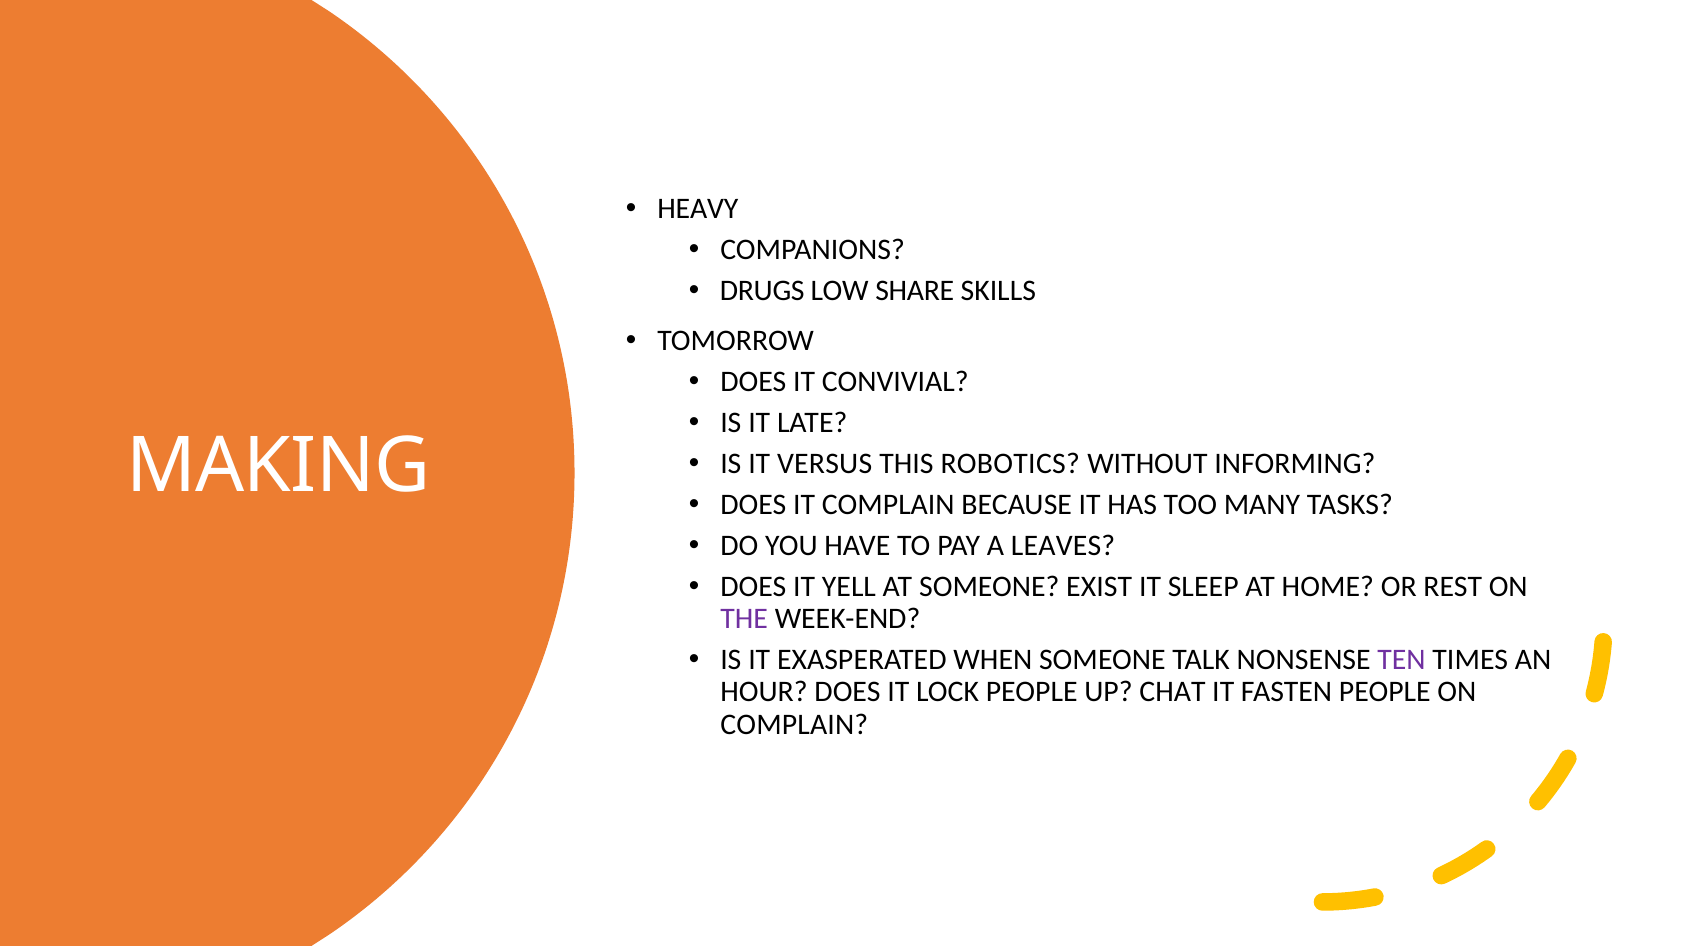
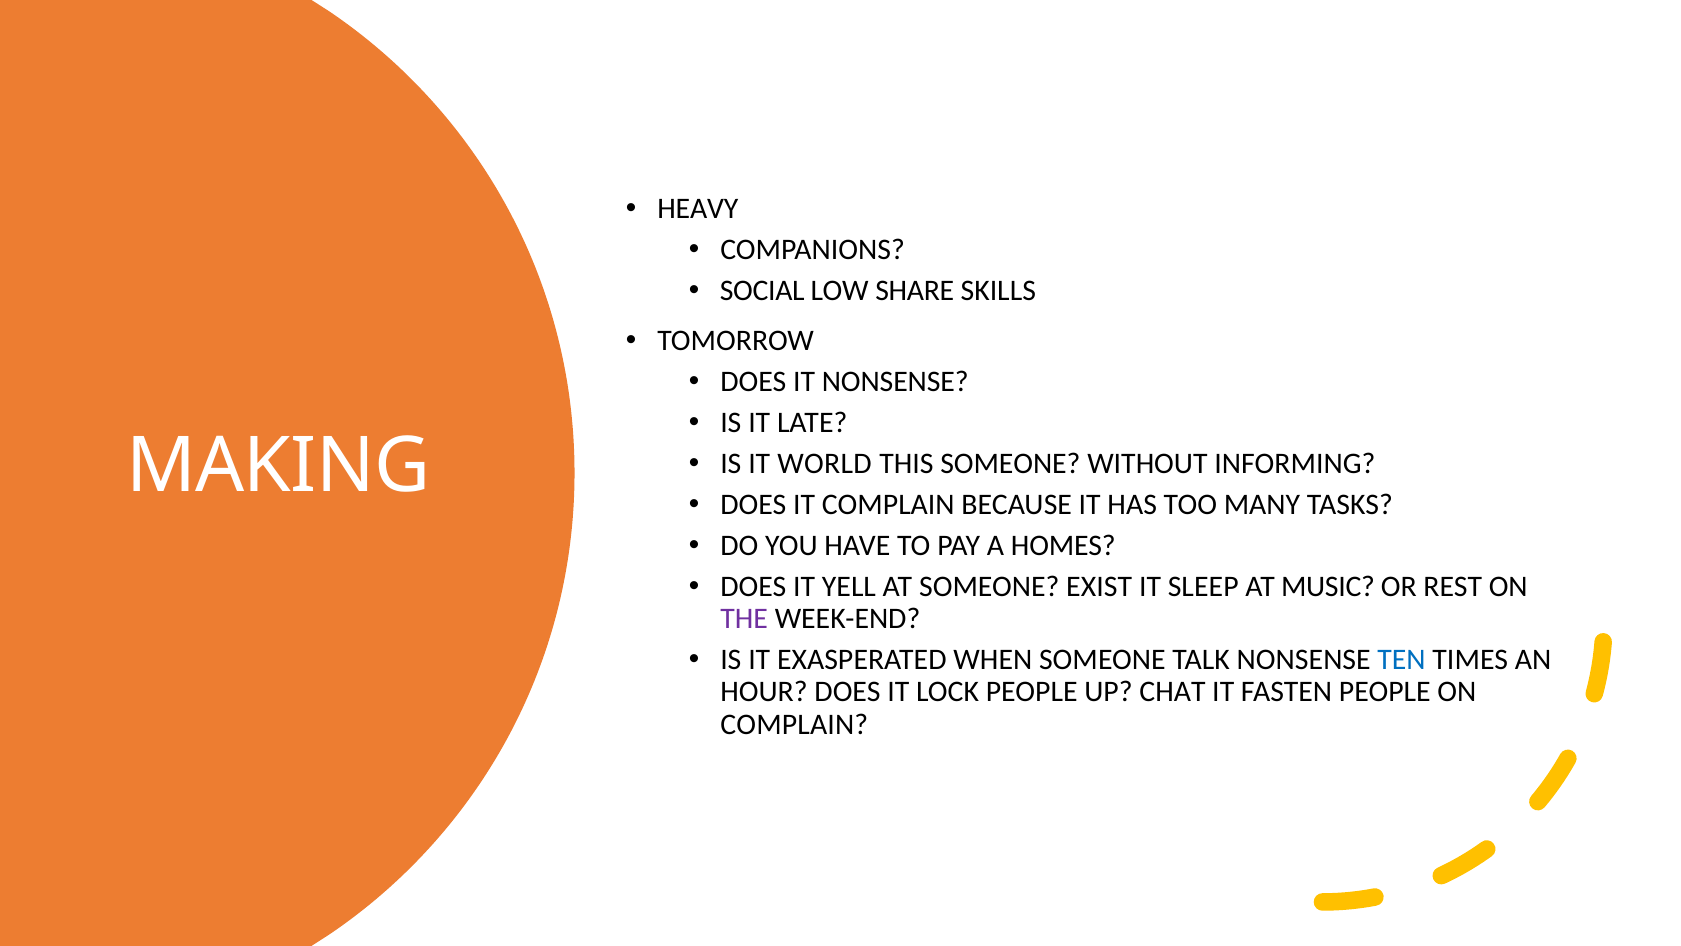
DRUGS: DRUGS -> SOCIAL
IT CONVIVIAL: CONVIVIAL -> NONSENSE
VERSUS: VERSUS -> WORLD
THIS ROBOTICS: ROBOTICS -> SOMEONE
LEAVES: LEAVES -> HOMES
HOME: HOME -> MUSIC
TEN colour: purple -> blue
